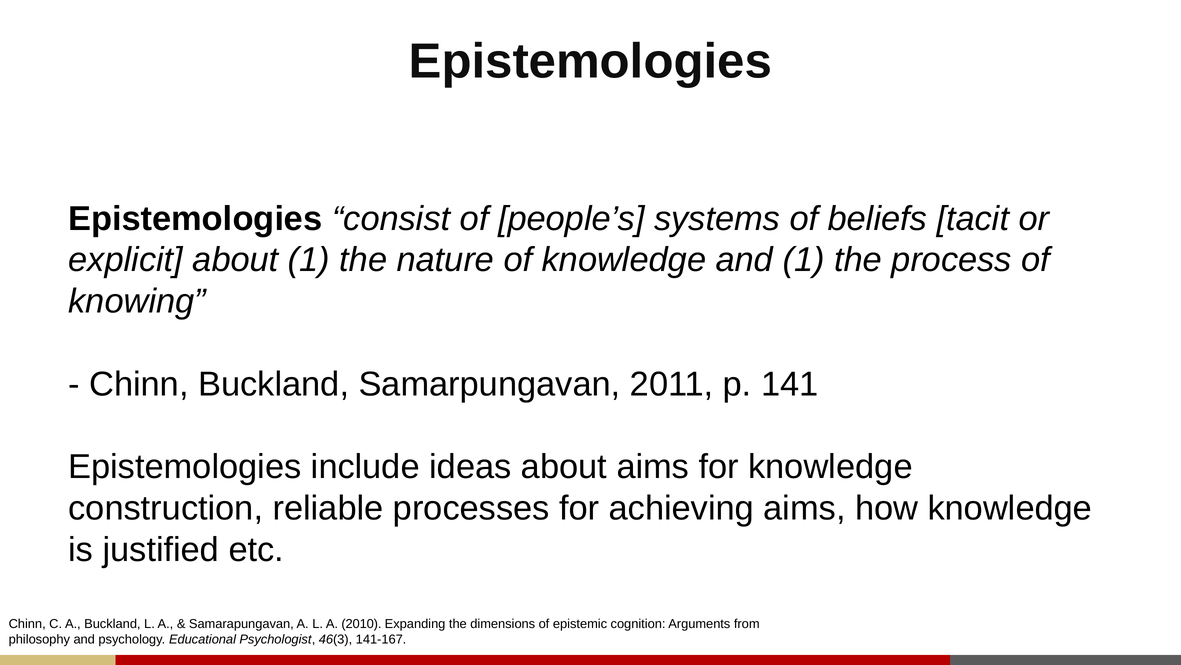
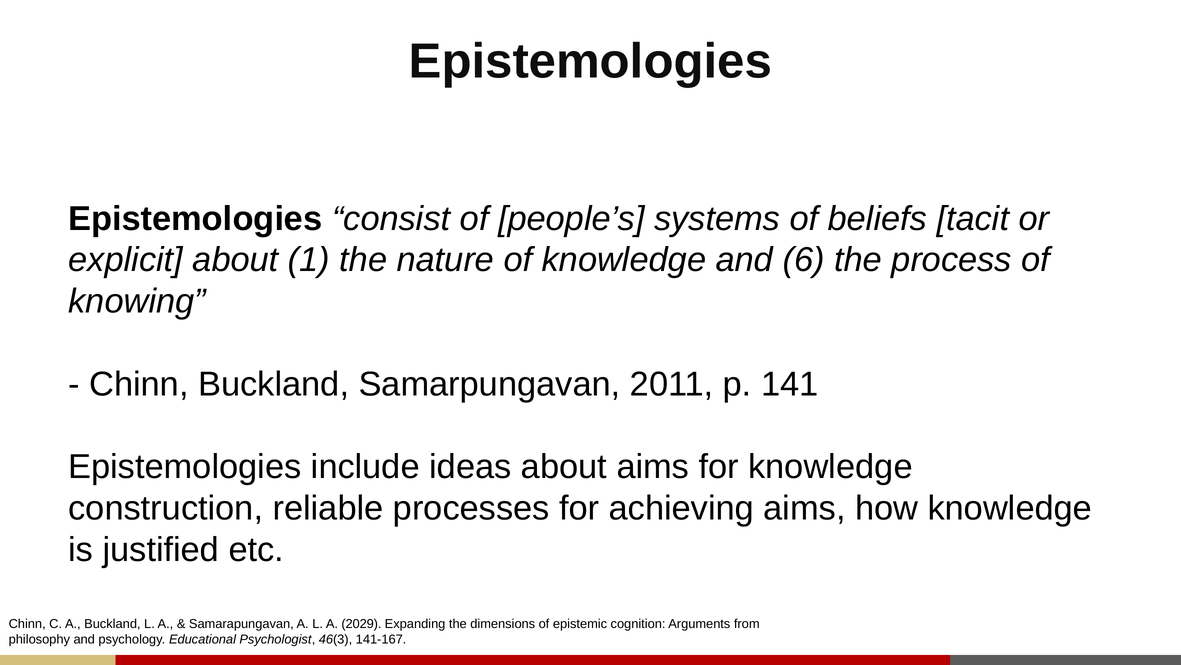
and 1: 1 -> 6
2010: 2010 -> 2029
